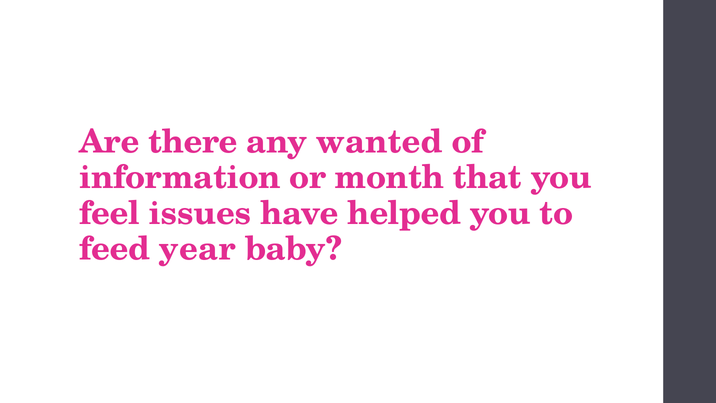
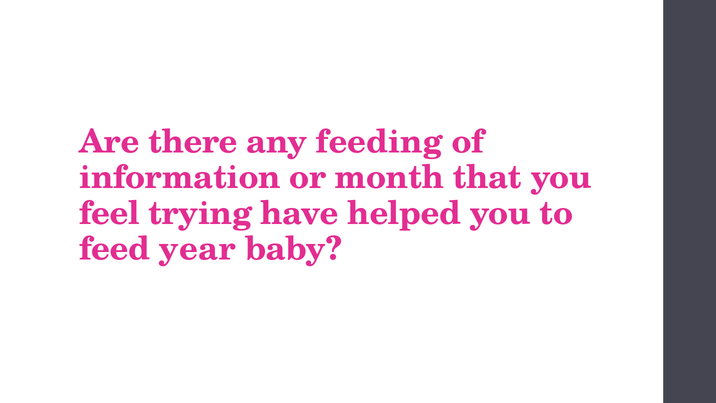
wanted: wanted -> feeding
issues: issues -> trying
